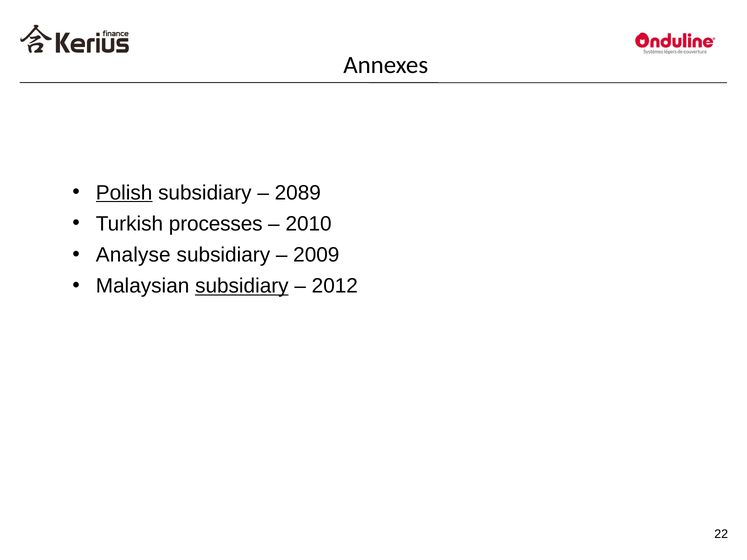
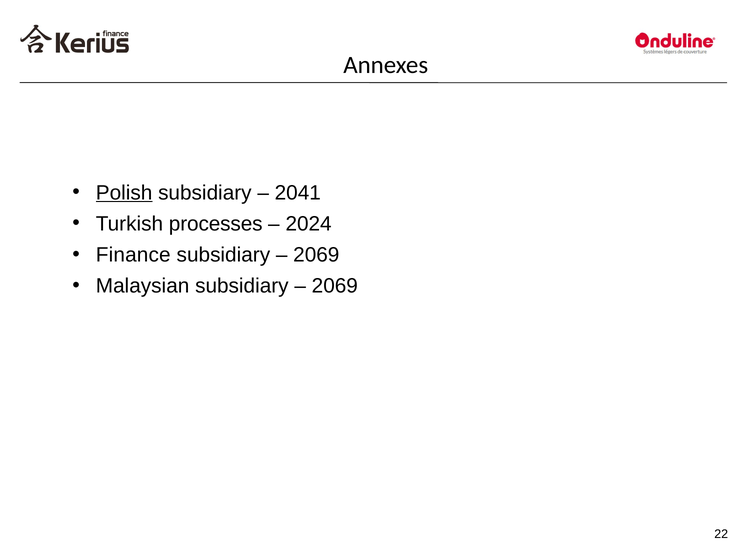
2089: 2089 -> 2041
2010: 2010 -> 2024
Analyse: Analyse -> Finance
2009 at (316, 255): 2009 -> 2069
subsidiary at (242, 286) underline: present -> none
2012 at (335, 286): 2012 -> 2069
